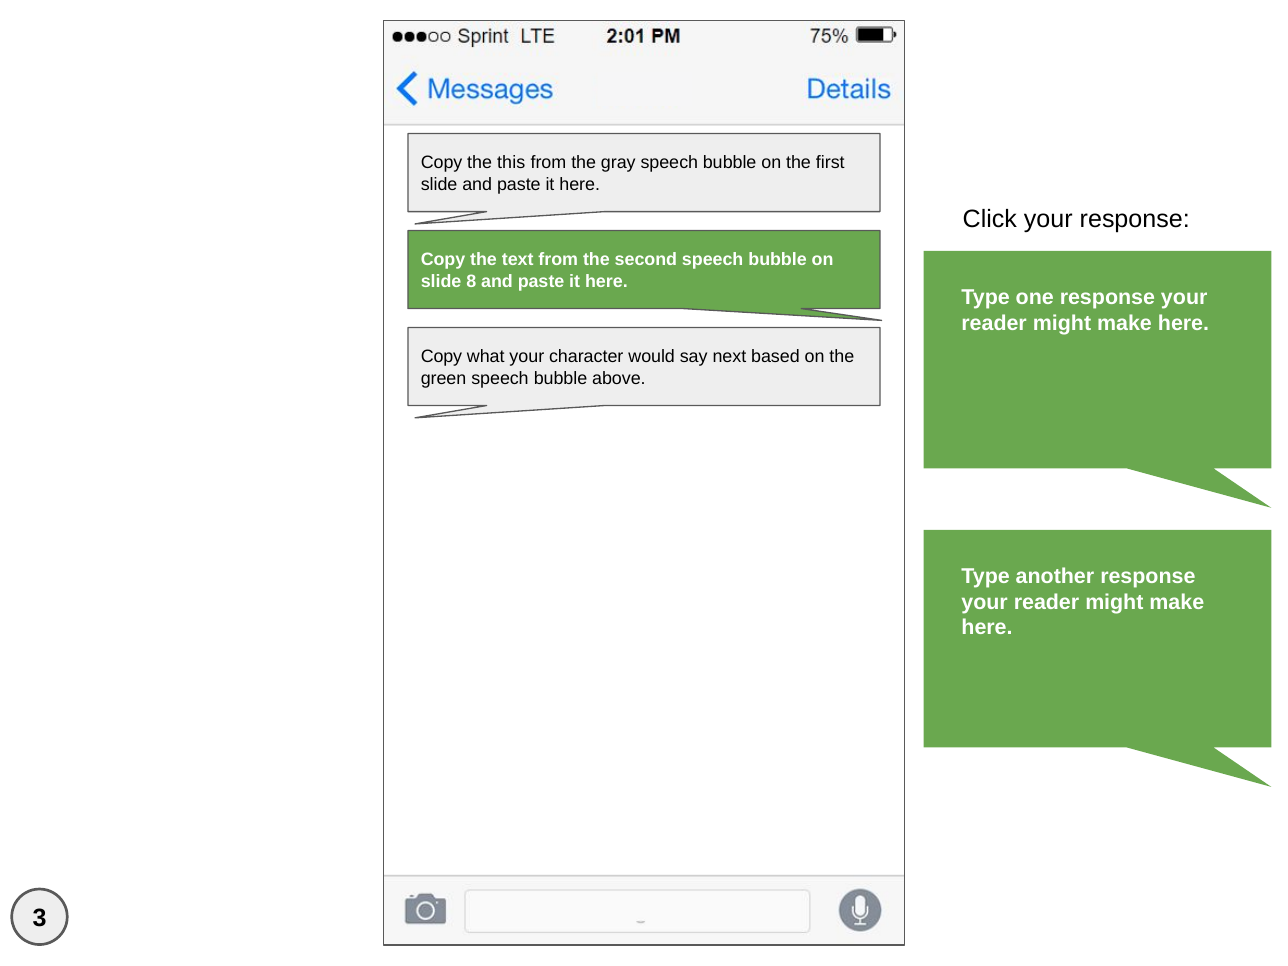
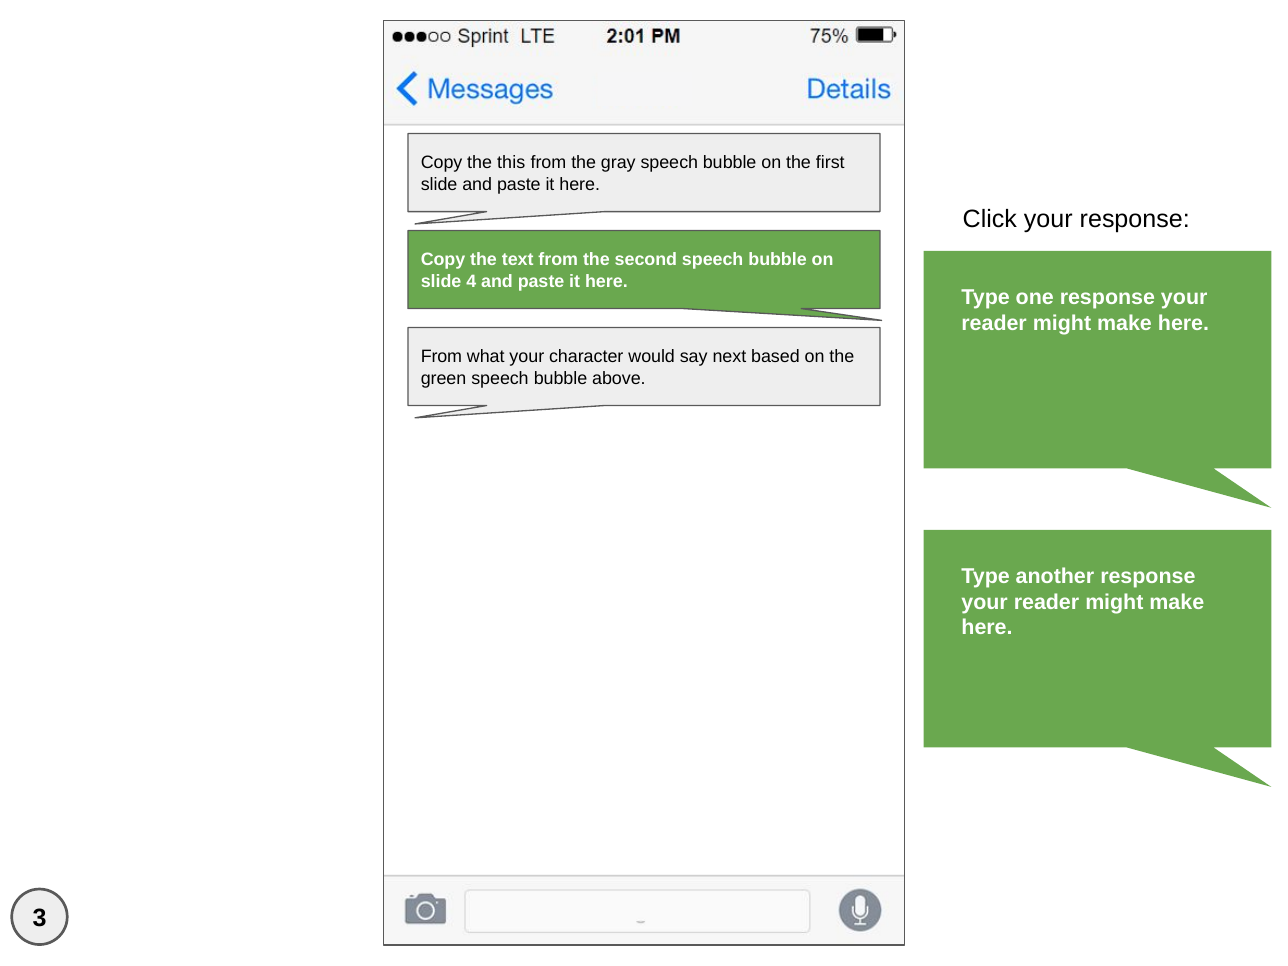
8: 8 -> 4
Copy at (441, 357): Copy -> From
